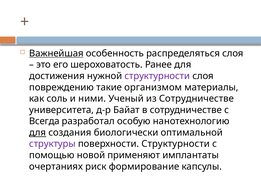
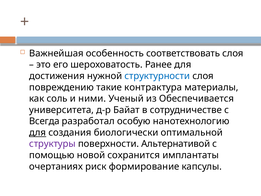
Важнейшая underline: present -> none
распределяться: распределяться -> соответствовать
структурности at (157, 76) colour: purple -> blue
организмом: организмом -> контрактура
из Сотрудничестве: Сотрудничестве -> Обеспечивается
поверхности Структурности: Структурности -> Альтернативой
применяют: применяют -> сохранится
